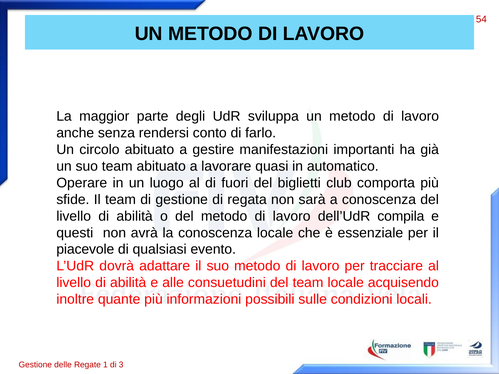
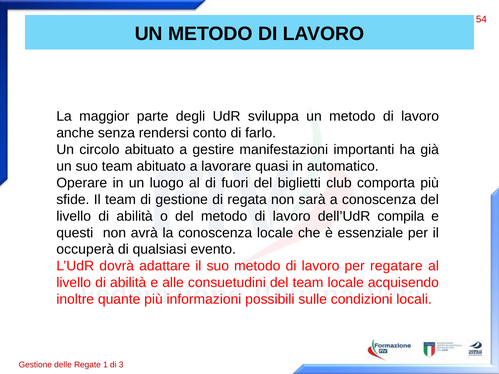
piacevole: piacevole -> occuperà
tracciare: tracciare -> regatare
